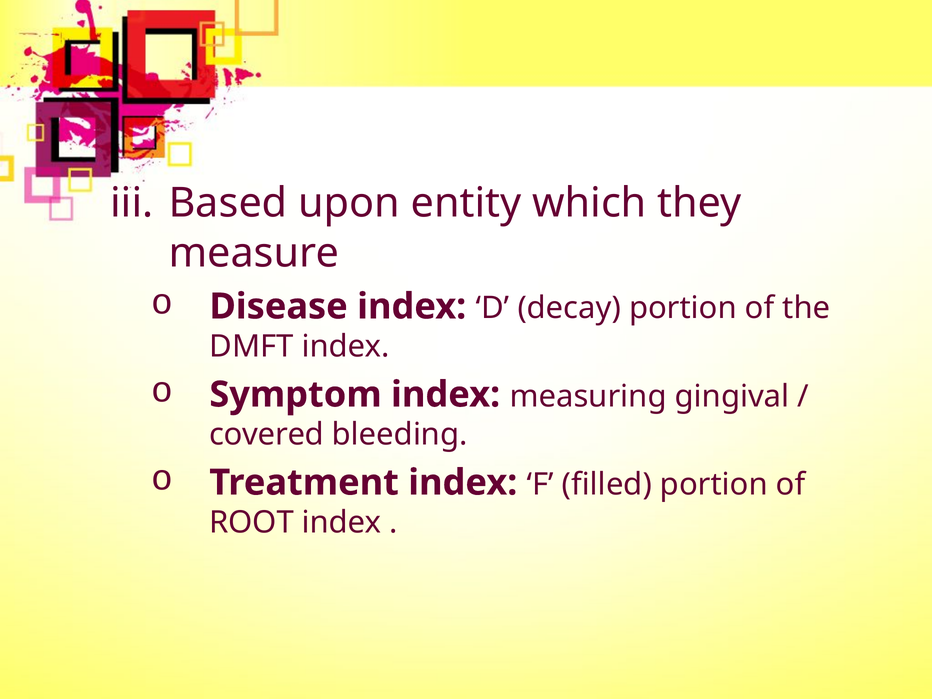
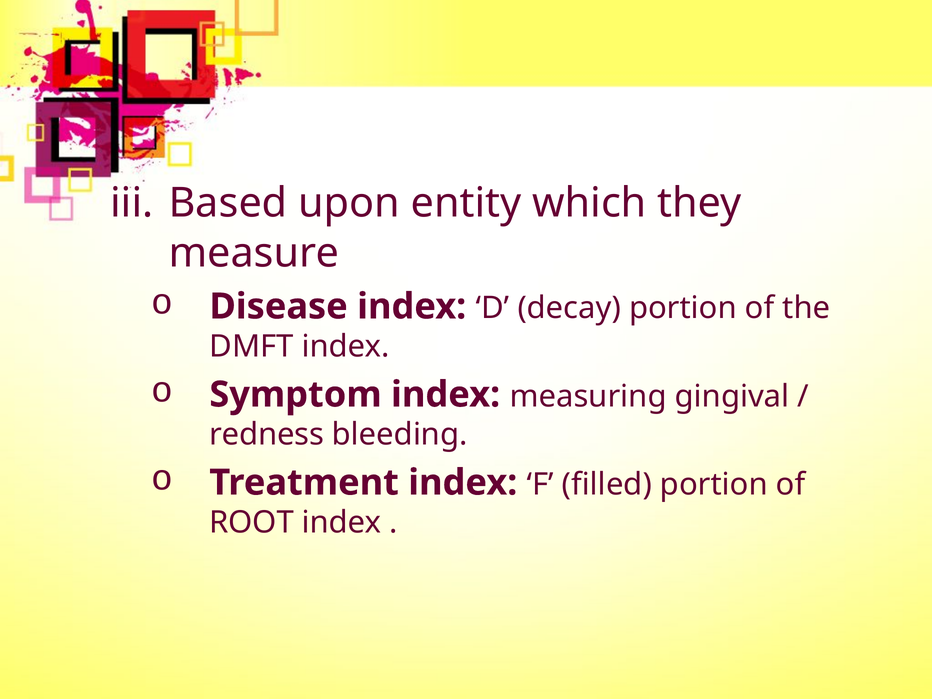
covered: covered -> redness
